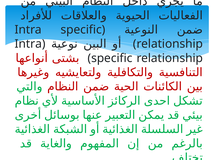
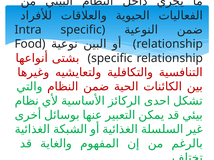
Intra at (28, 44): Intra -> Food
